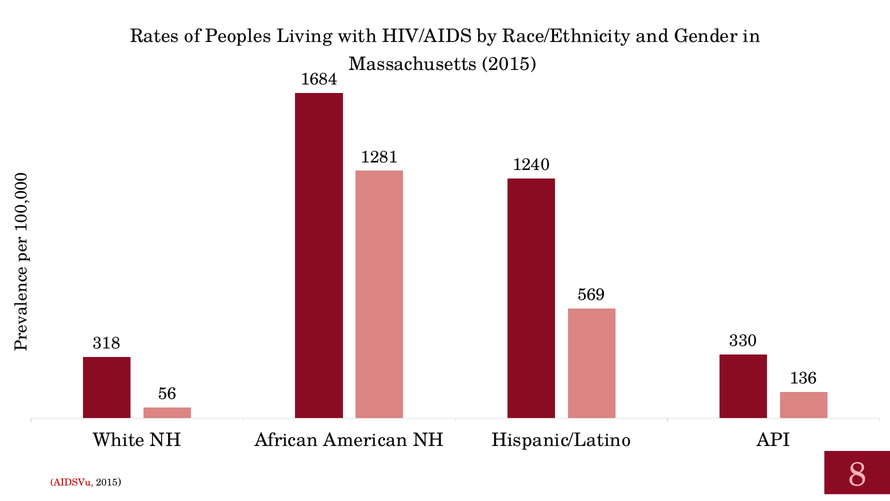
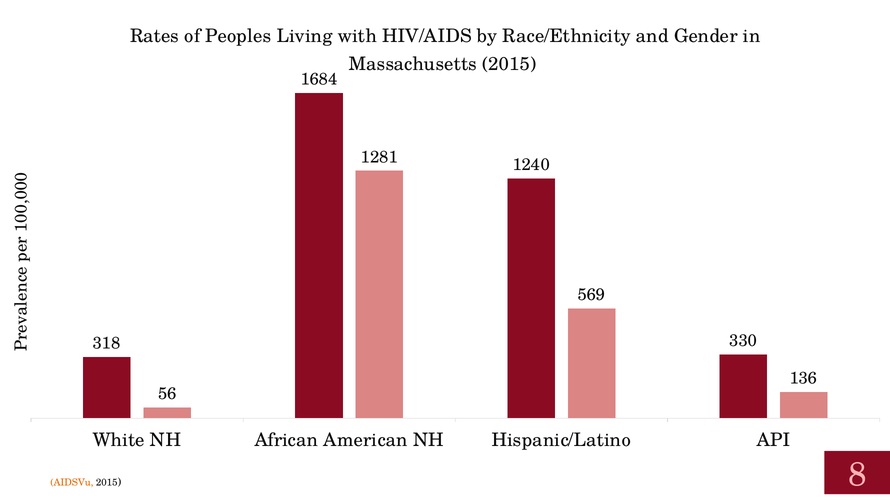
AIDSVu colour: red -> orange
